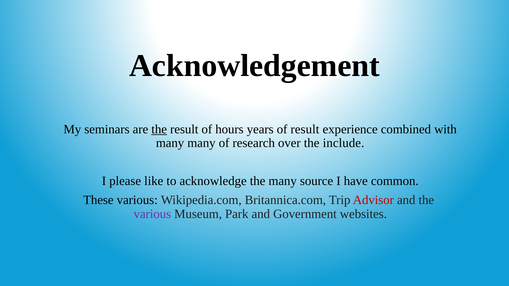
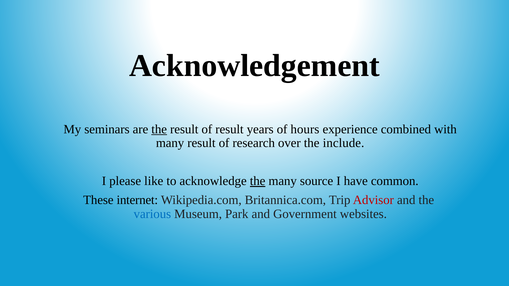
of hours: hours -> result
of result: result -> hours
many many: many -> result
the at (258, 181) underline: none -> present
These various: various -> internet
various at (152, 214) colour: purple -> blue
